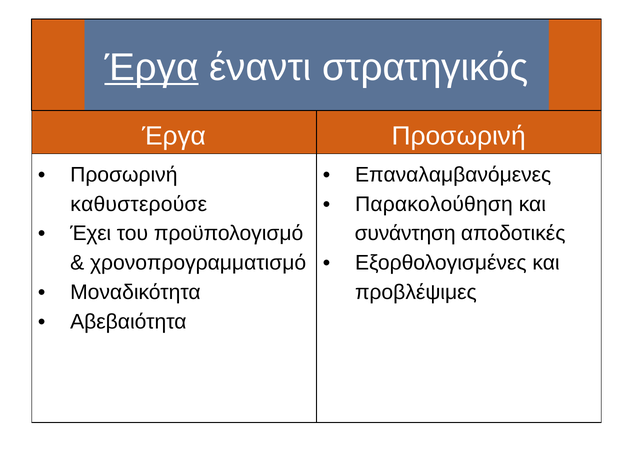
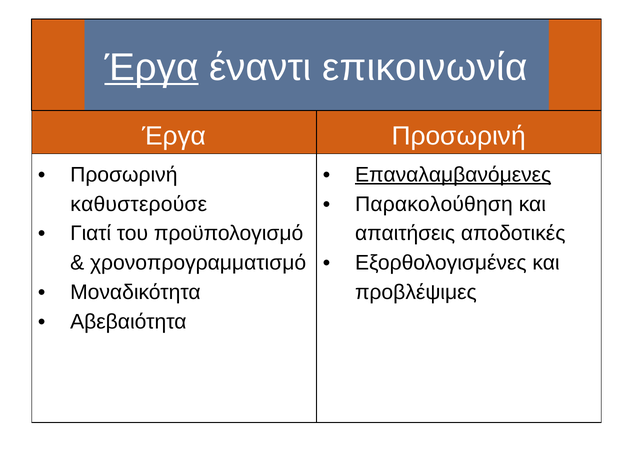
στρατηγικός: στρατηγικός -> επικοινωνία
Επαναλαμβανόμενες underline: none -> present
Έχει: Έχει -> Γιατί
συνάντηση: συνάντηση -> απαιτήσεις
